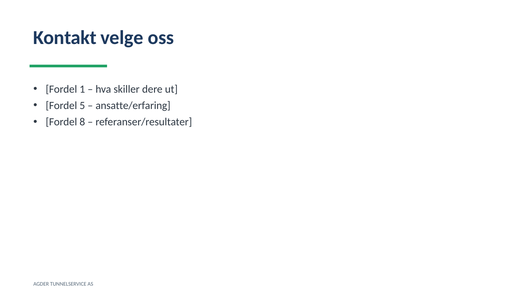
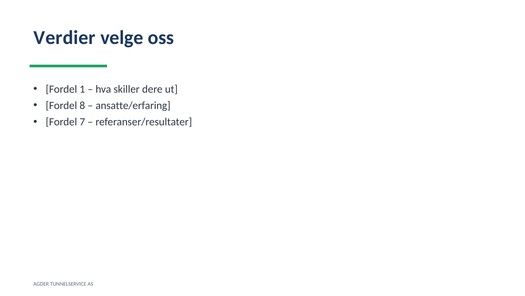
Kontakt: Kontakt -> Verdier
5: 5 -> 8
8: 8 -> 7
